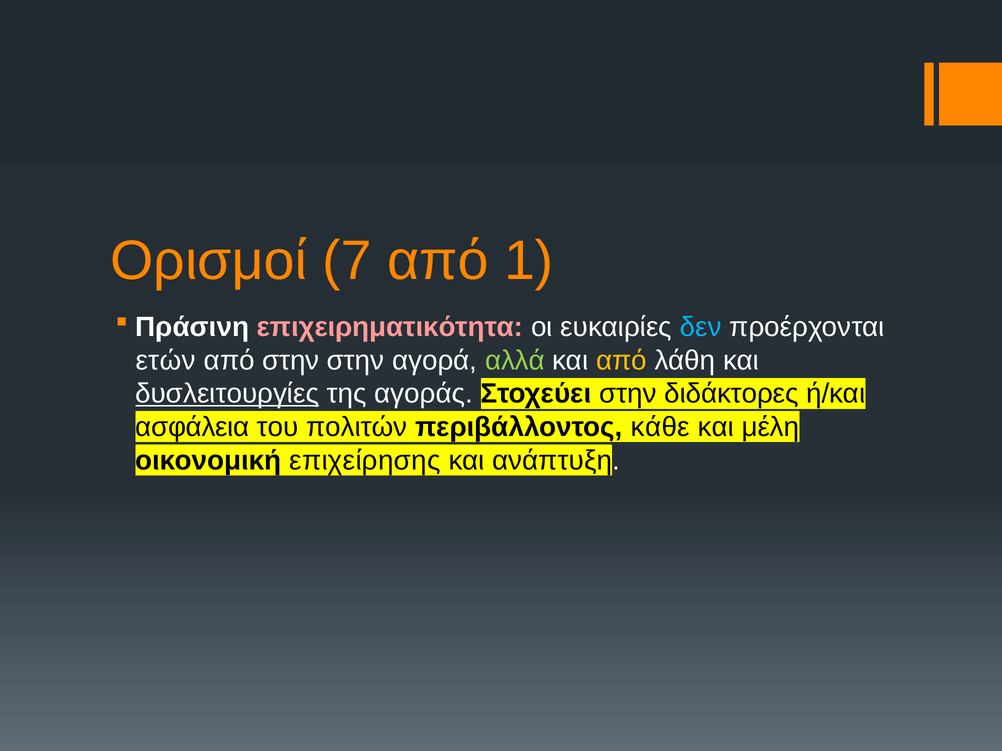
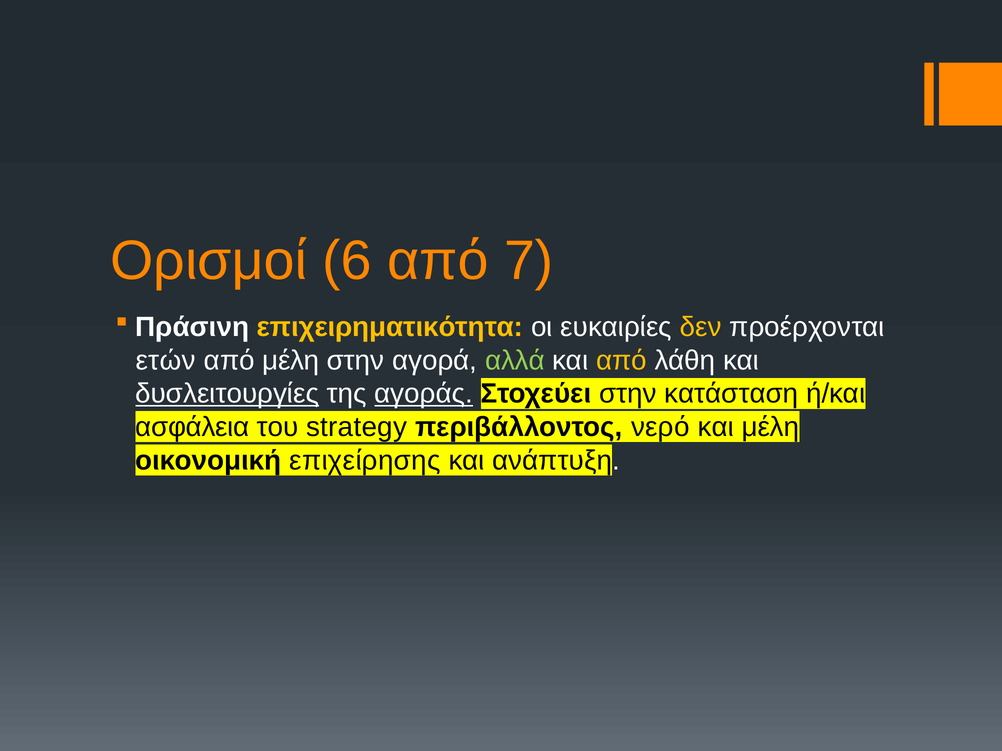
7: 7 -> 6
1: 1 -> 7
επιχειρηματικότητα colour: pink -> yellow
δεν colour: light blue -> yellow
από στην: στην -> μέλη
αγοράς underline: none -> present
διδάκτορες: διδάκτορες -> κατάσταση
πολιτών: πολιτών -> strategy
κάθε: κάθε -> νερό
